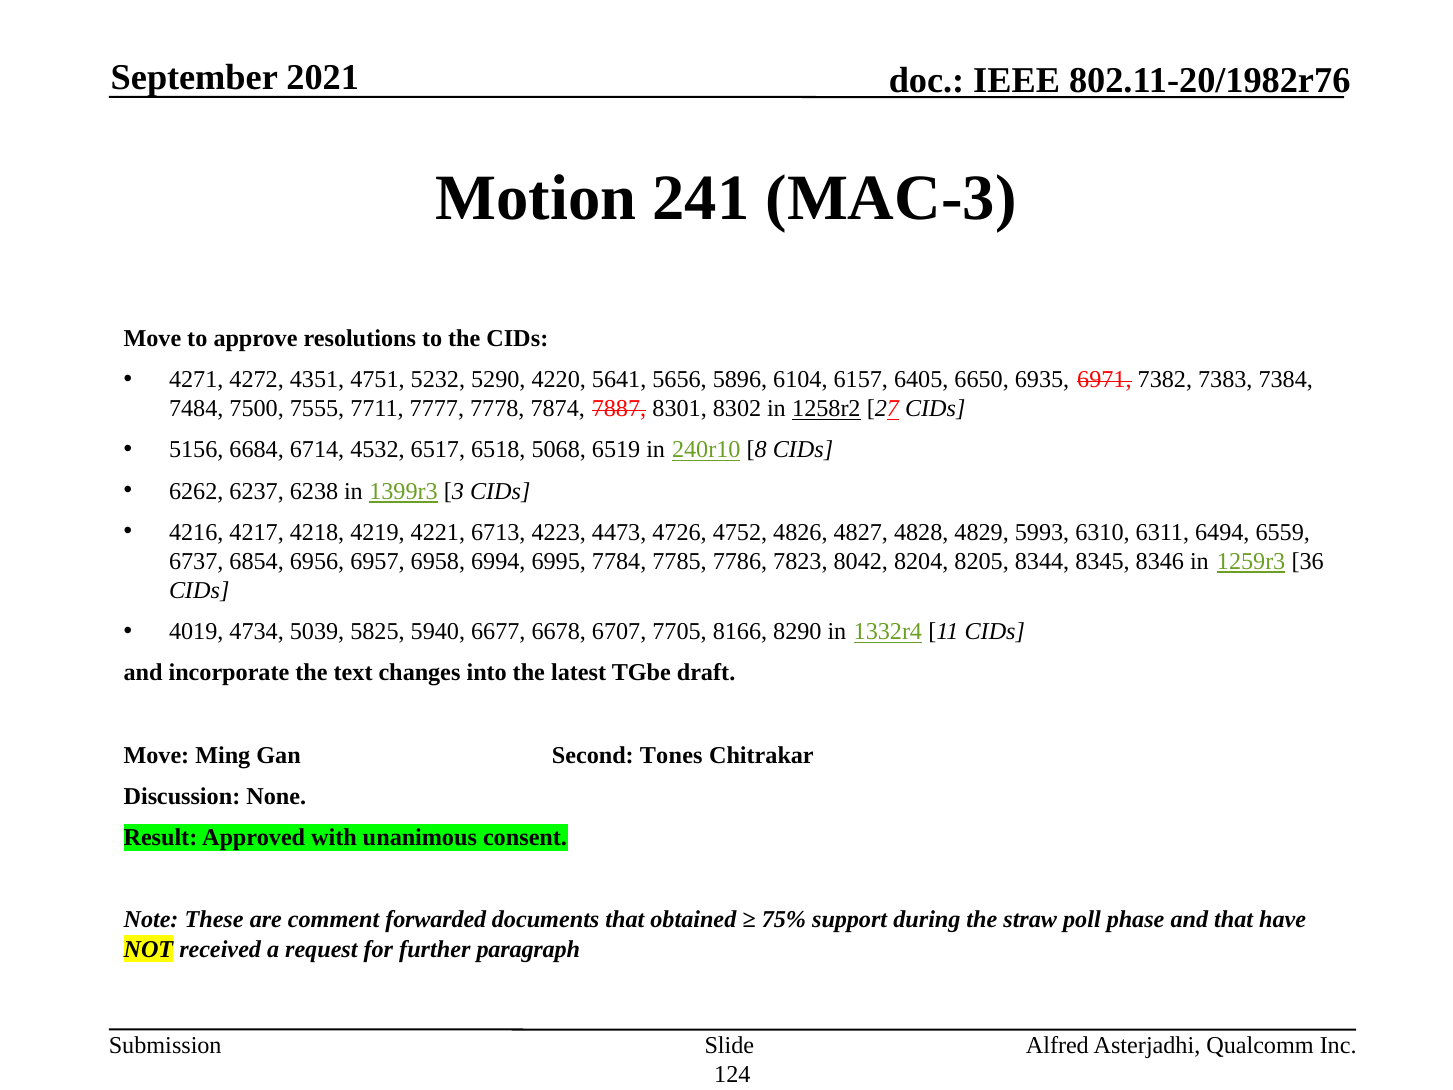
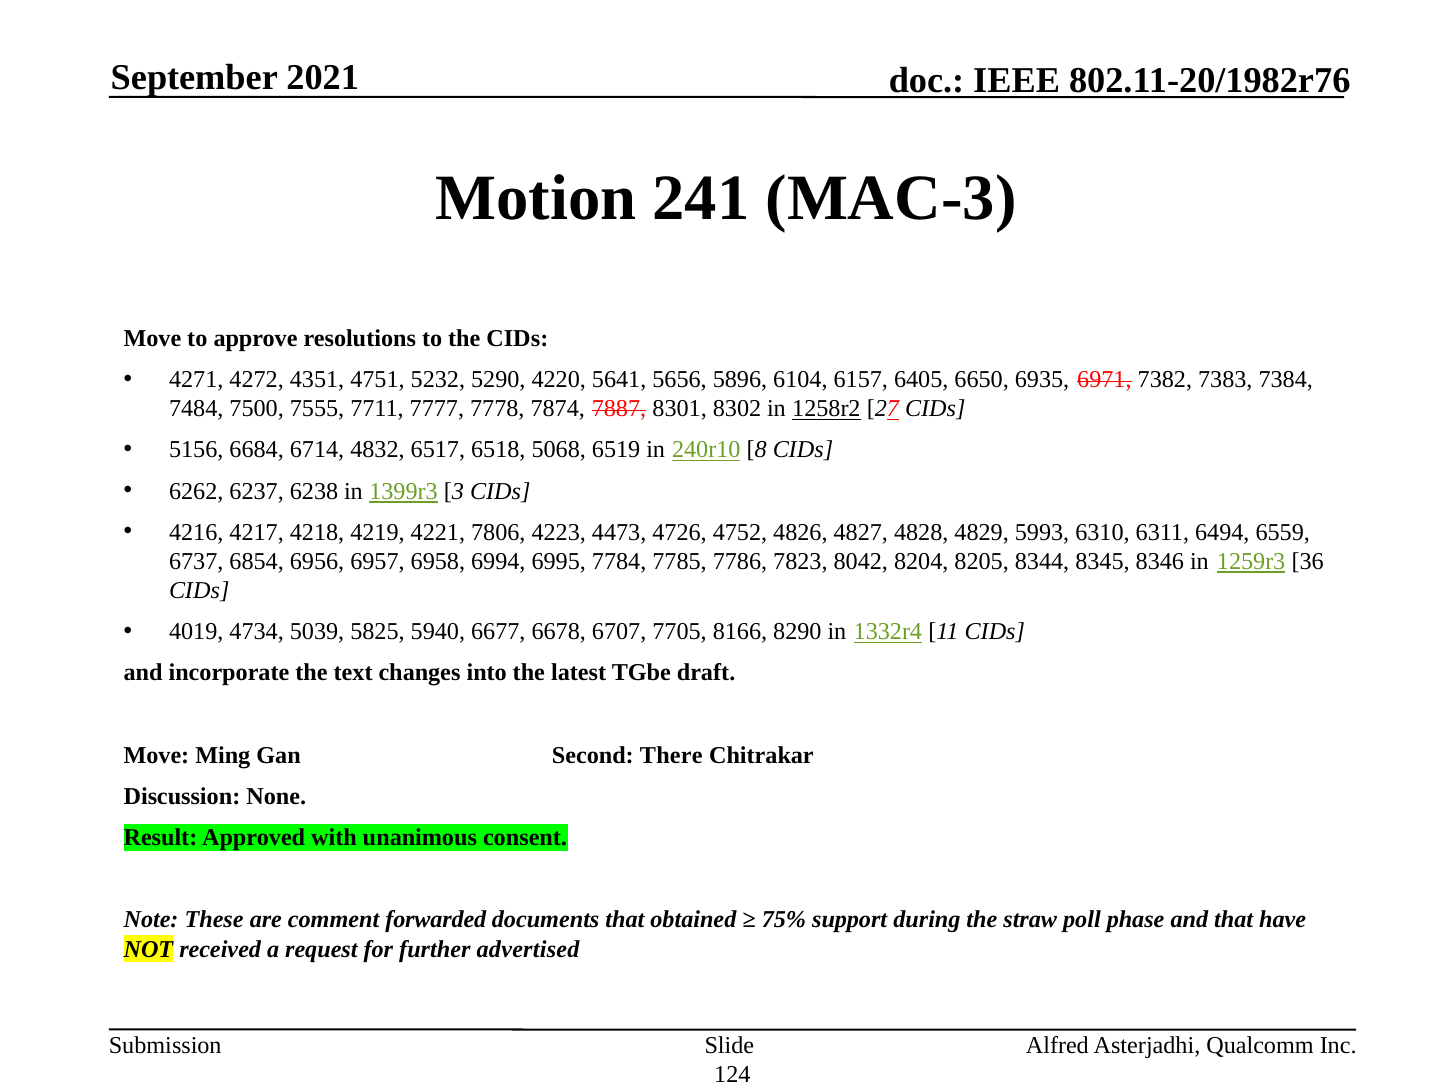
4532: 4532 -> 4832
6713: 6713 -> 7806
Tones: Tones -> There
paragraph: paragraph -> advertised
